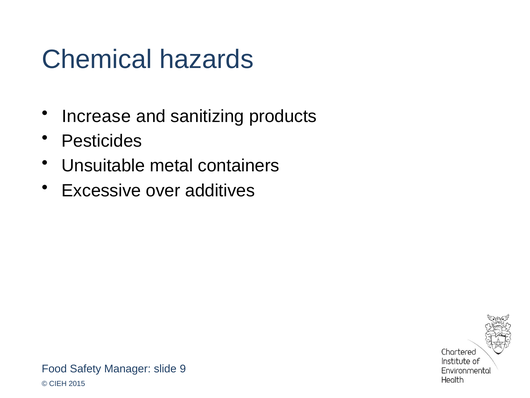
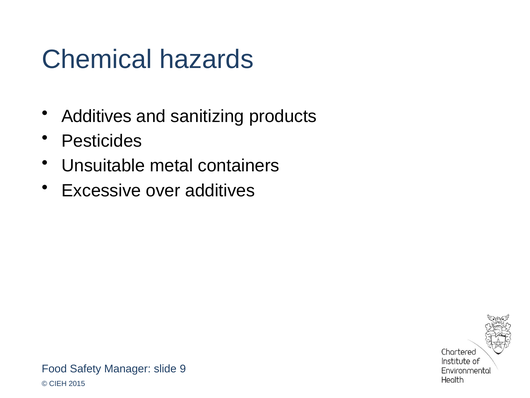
Increase at (96, 116): Increase -> Additives
